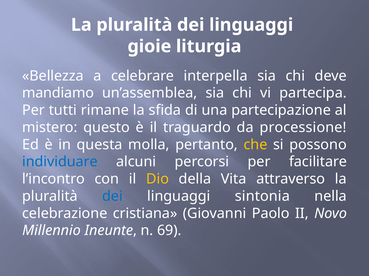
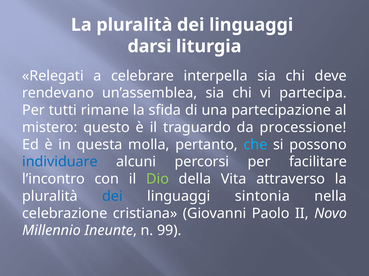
gioie: gioie -> darsi
Bellezza: Bellezza -> Relegati
mandiamo: mandiamo -> rendevano
che colour: yellow -> light blue
Dio colour: yellow -> light green
69: 69 -> 99
